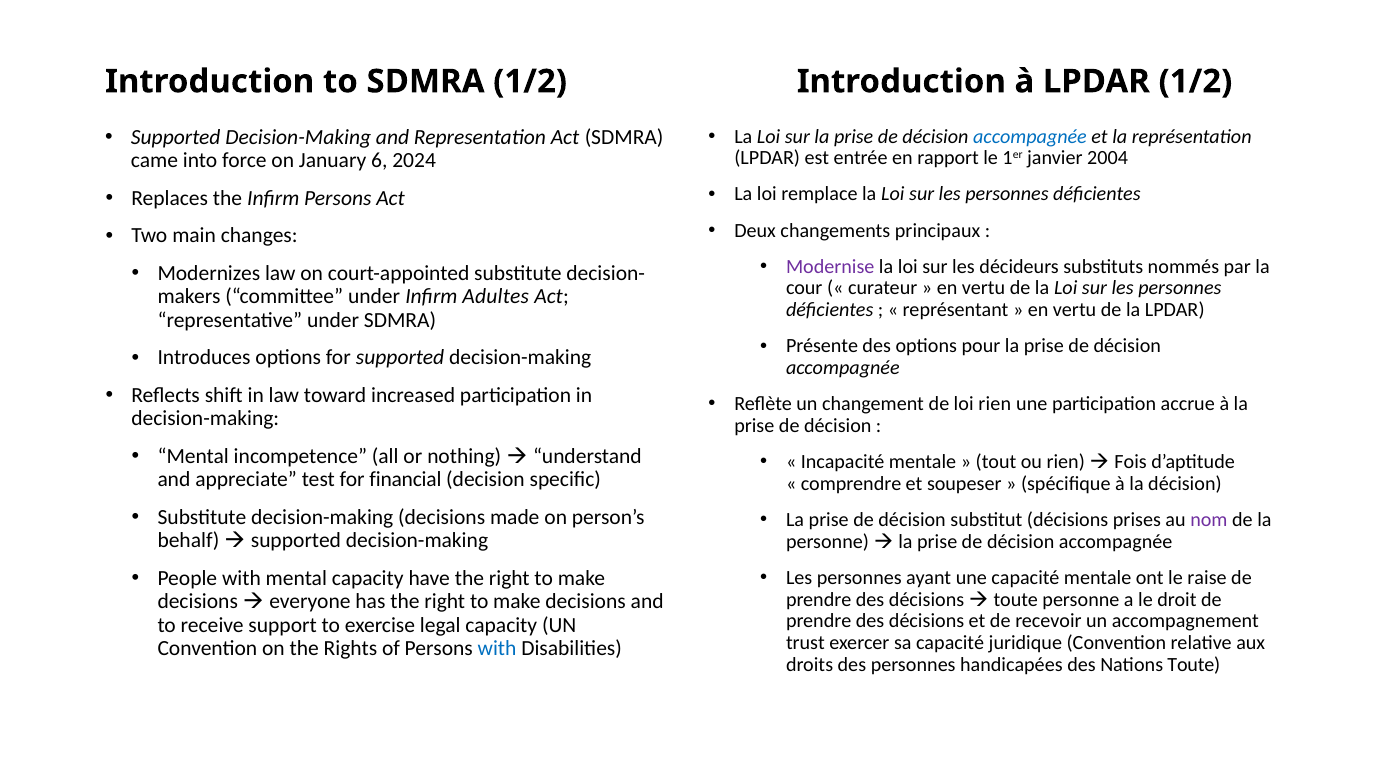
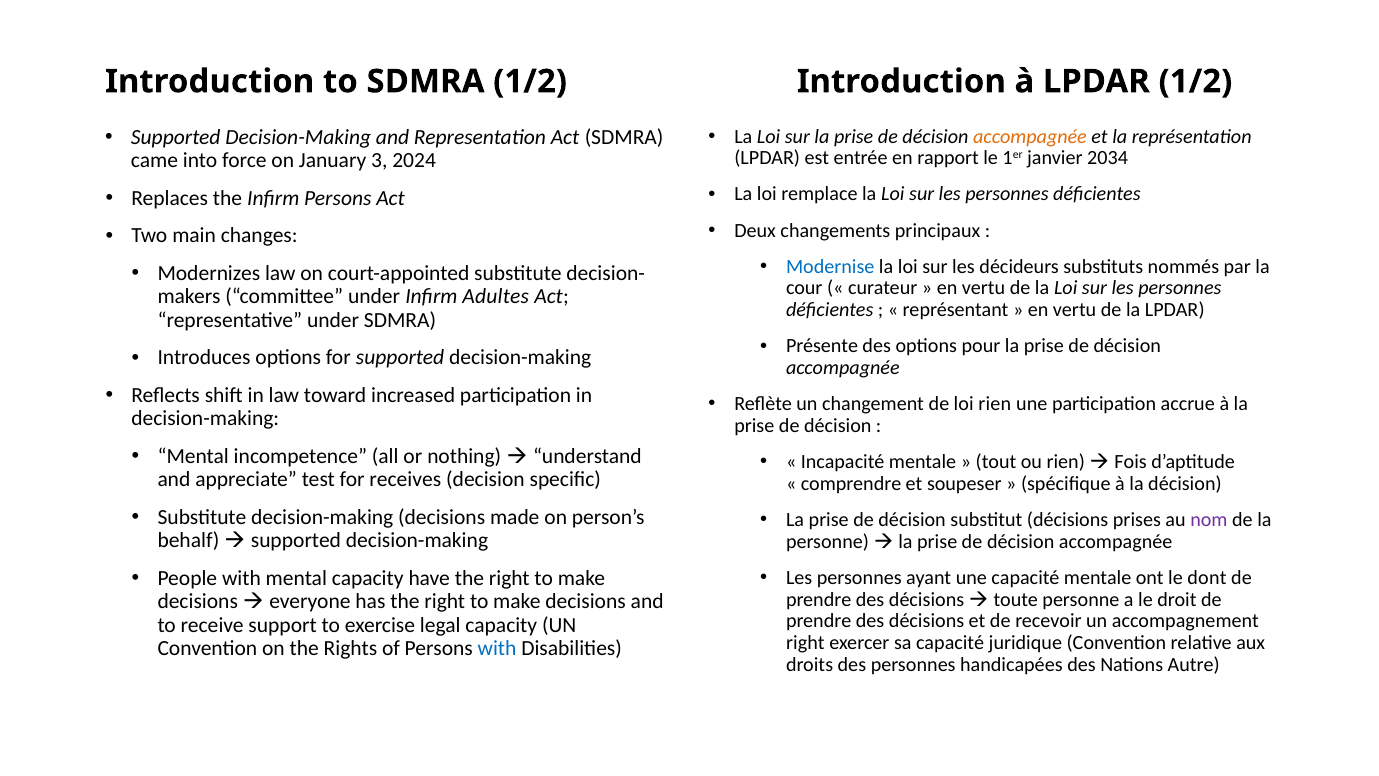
accompagnée at (1030, 136) colour: blue -> orange
2004: 2004 -> 2034
6: 6 -> 3
Modernise colour: purple -> blue
financial: financial -> receives
raise: raise -> dont
trust at (805, 643): trust -> right
Nations Toute: Toute -> Autre
